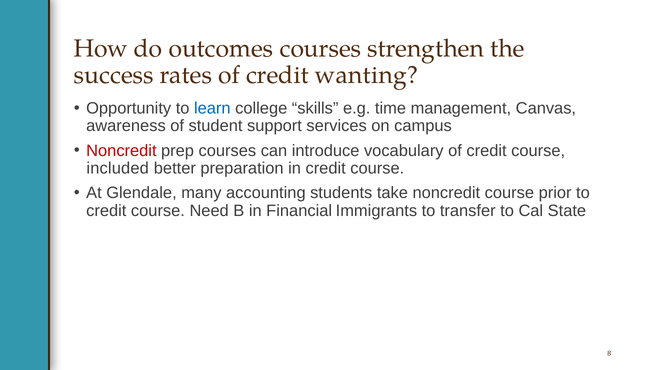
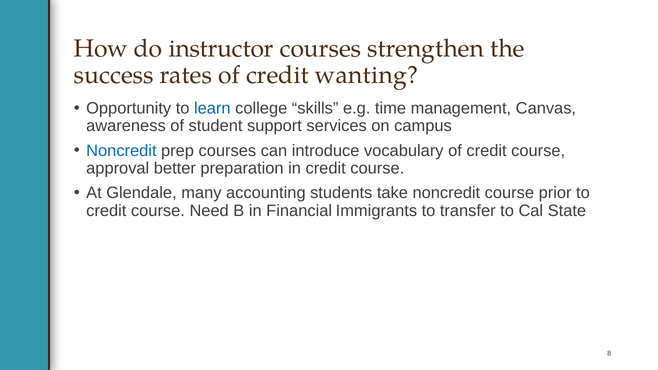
outcomes: outcomes -> instructor
Noncredit at (121, 151) colour: red -> blue
included: included -> approval
